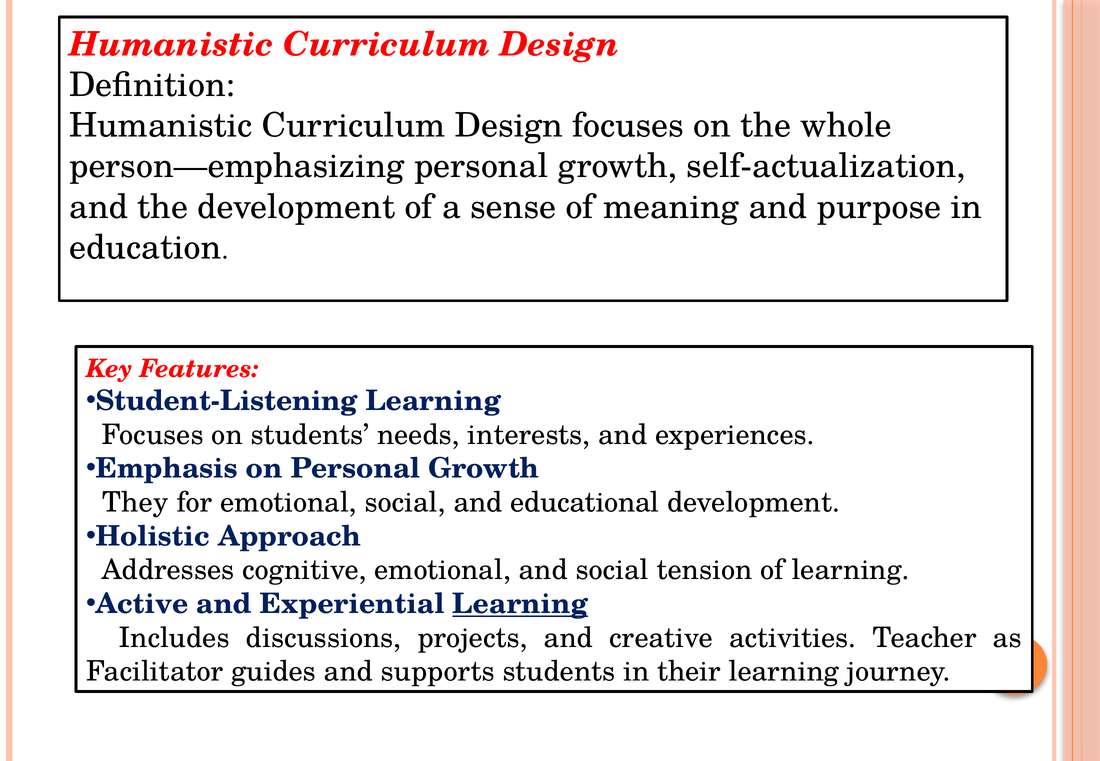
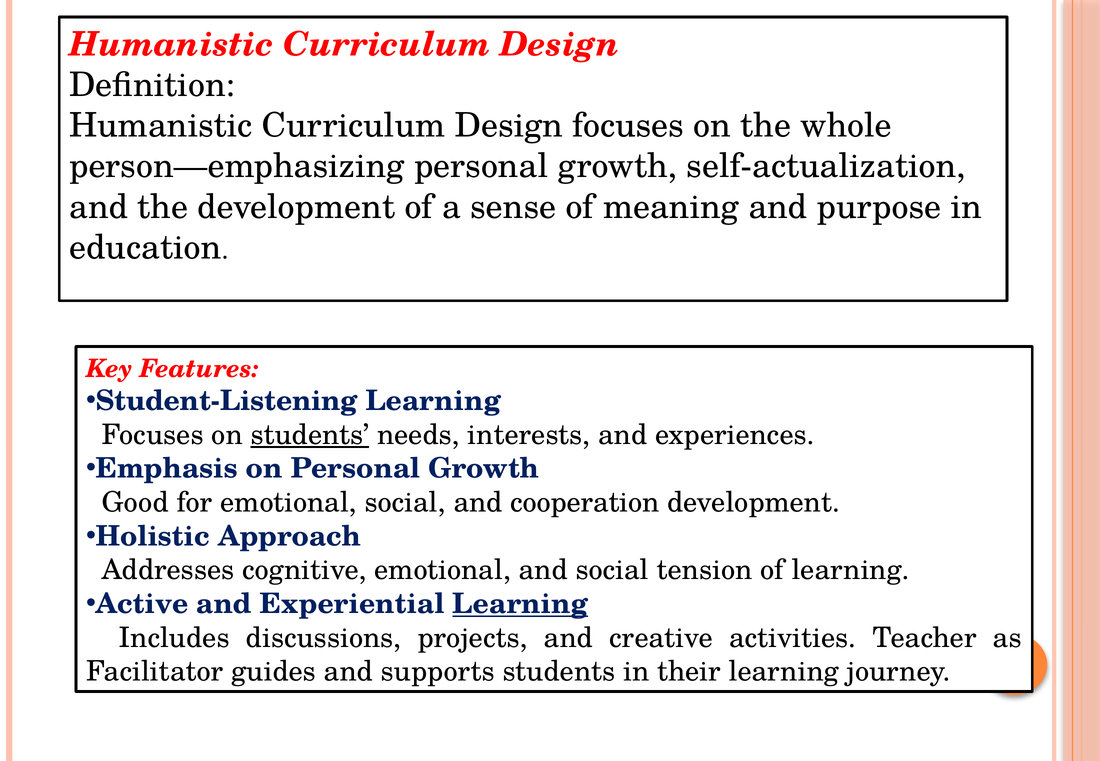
students at (310, 435) underline: none -> present
They: They -> Good
educational: educational -> cooperation
